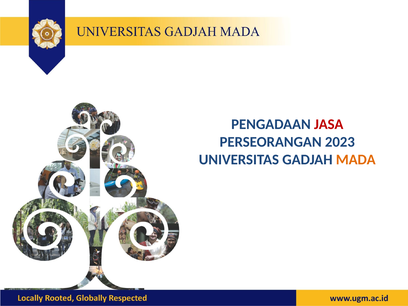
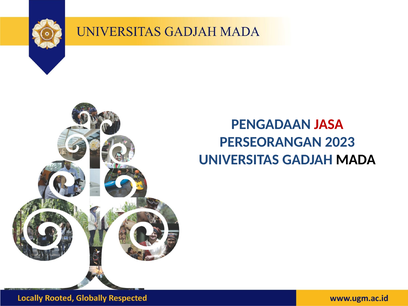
MADA colour: orange -> black
